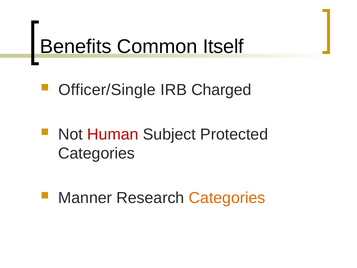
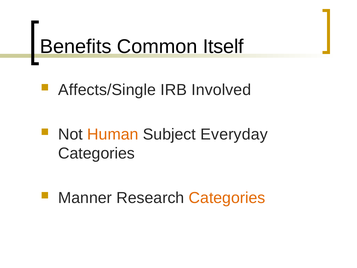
Officer/Single: Officer/Single -> Affects/Single
Charged: Charged -> Involved
Human colour: red -> orange
Protected: Protected -> Everyday
